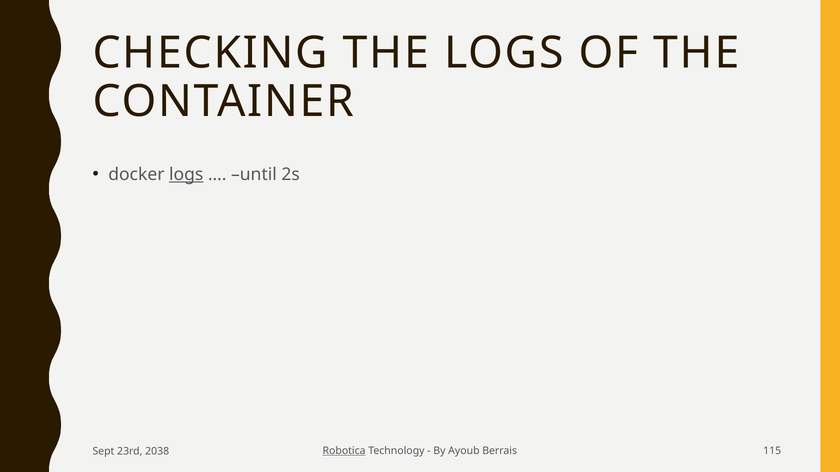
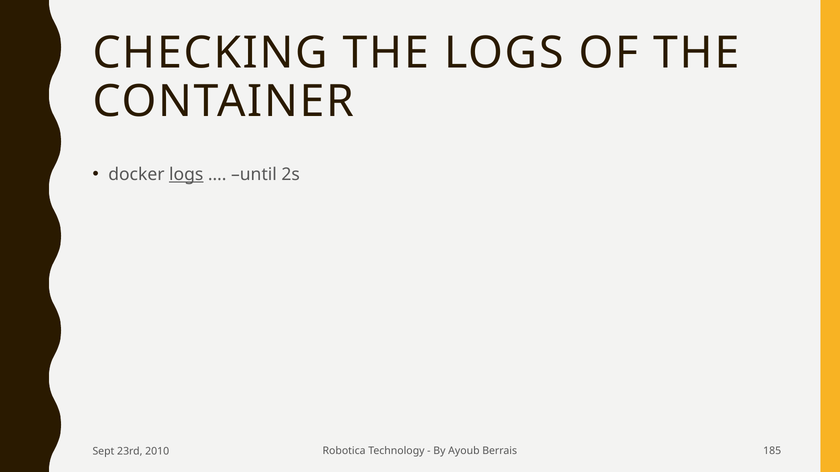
Robotica underline: present -> none
115: 115 -> 185
2038: 2038 -> 2010
